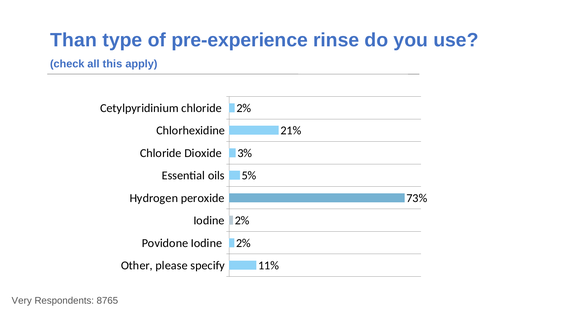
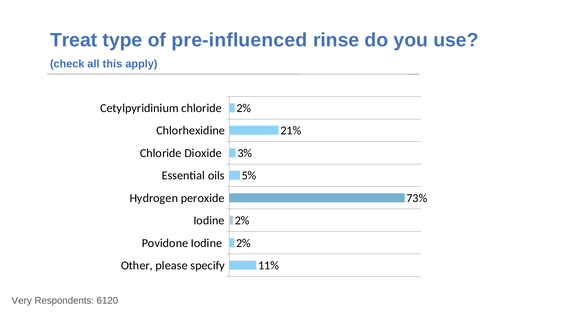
Than: Than -> Treat
pre-experience: pre-experience -> pre-influenced
8765: 8765 -> 6120
